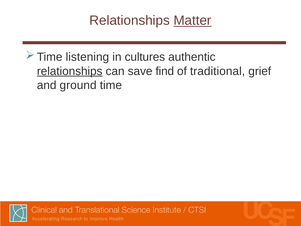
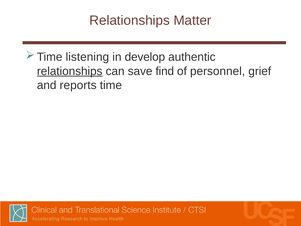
Matter underline: present -> none
cultures: cultures -> develop
traditional: traditional -> personnel
ground: ground -> reports
